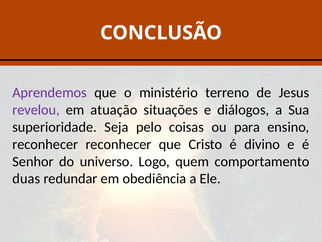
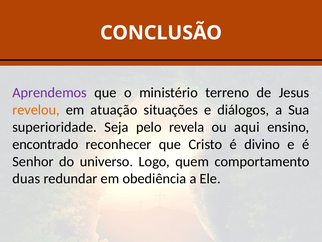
revelou colour: purple -> orange
coisas: coisas -> revela
para: para -> aqui
reconhecer at (45, 144): reconhecer -> encontrado
